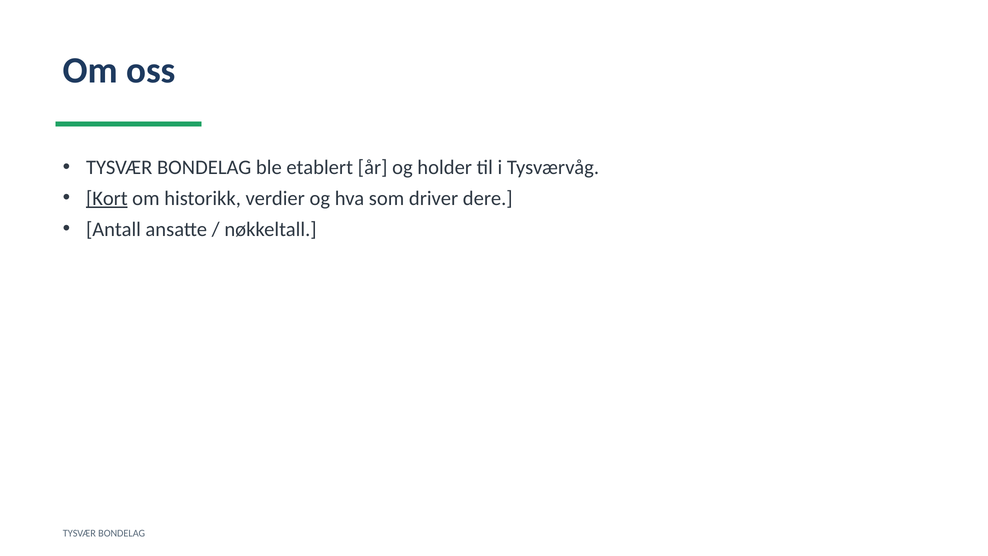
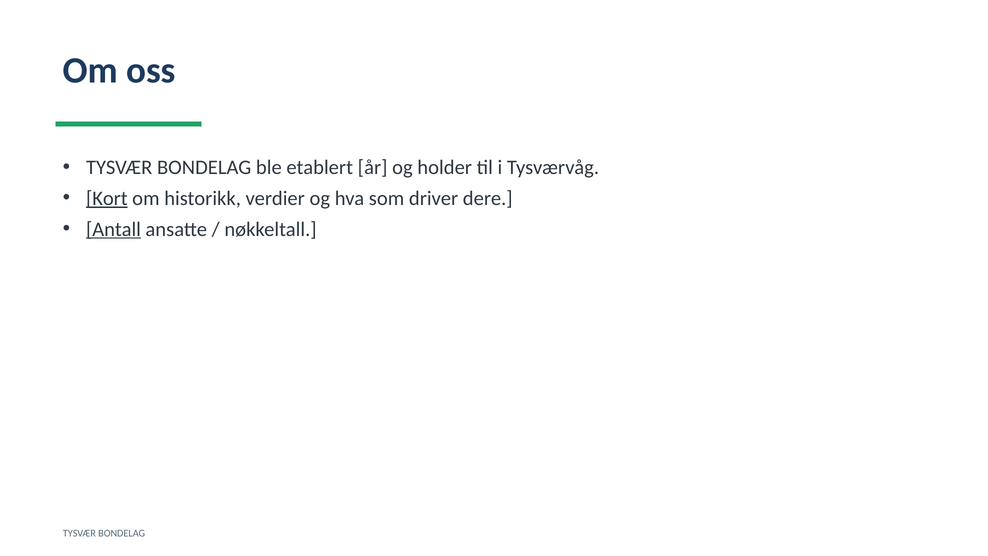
Antall underline: none -> present
